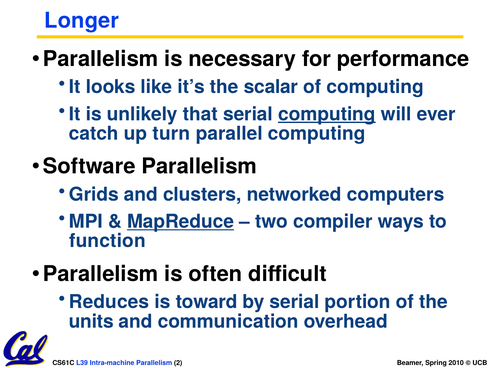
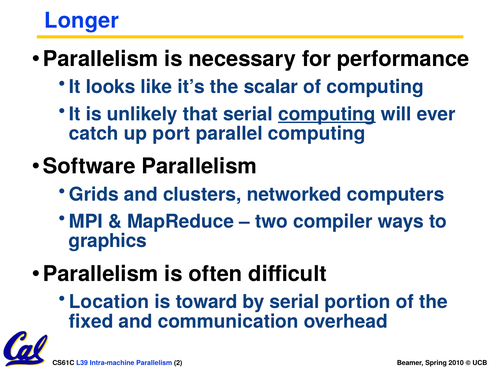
turn: turn -> port
MapReduce underline: present -> none
function: function -> graphics
Reduces: Reduces -> Location
units: units -> fixed
